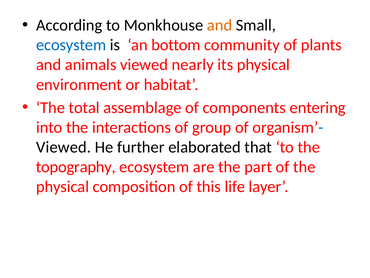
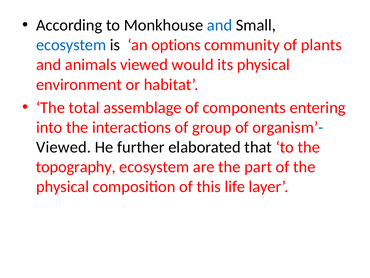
and at (220, 25) colour: orange -> blue
bottom: bottom -> options
nearly: nearly -> would
